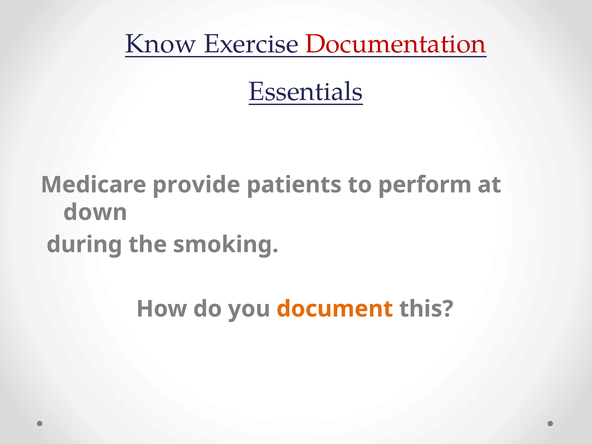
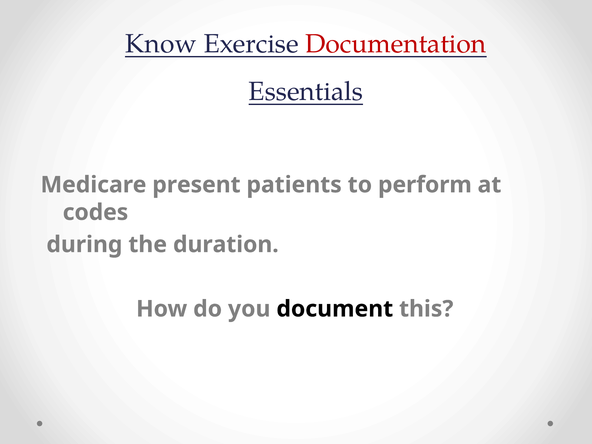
provide: provide -> present
down: down -> codes
smoking: smoking -> duration
document colour: orange -> black
